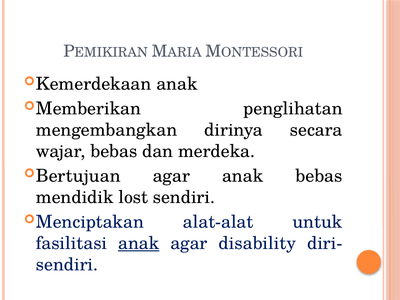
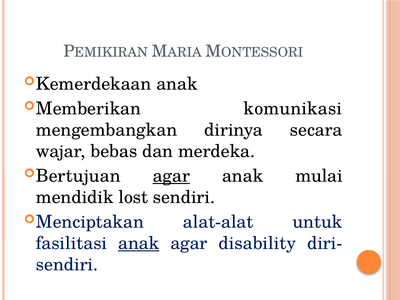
penglihatan: penglihatan -> komunikasi
agar at (171, 176) underline: none -> present
anak bebas: bebas -> mulai
